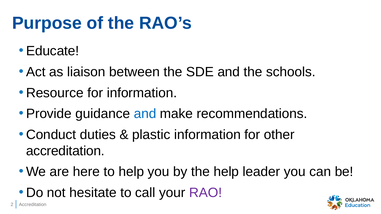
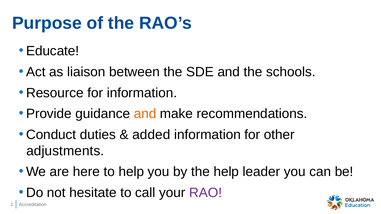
and at (145, 114) colour: blue -> orange
plastic: plastic -> added
accreditation at (65, 151): accreditation -> adjustments
